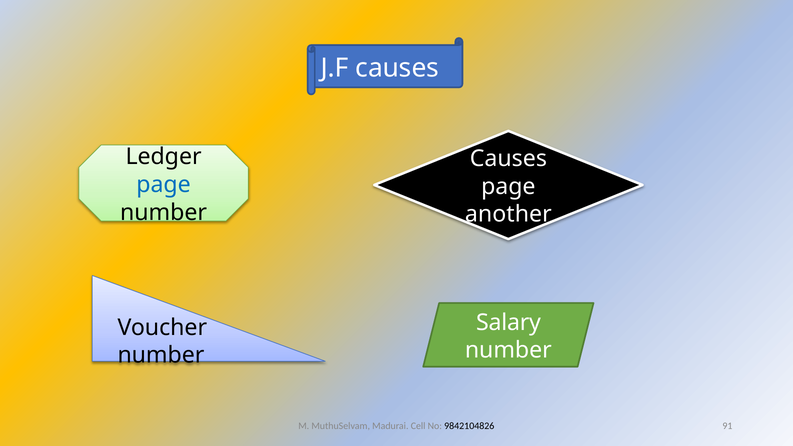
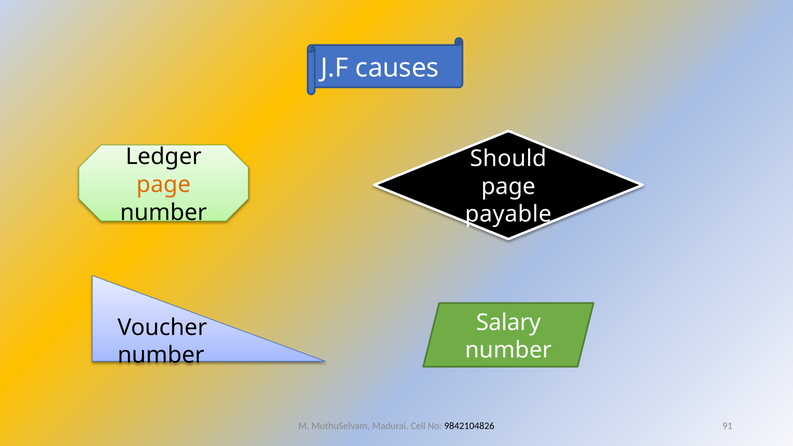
Causes at (508, 159): Causes -> Should
page at (164, 185) colour: blue -> orange
another: another -> payable
